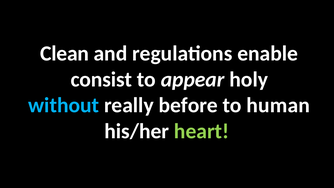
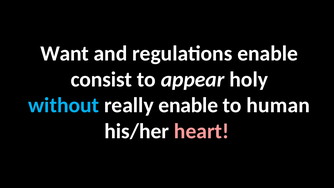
Clean: Clean -> Want
really before: before -> enable
heart colour: light green -> pink
